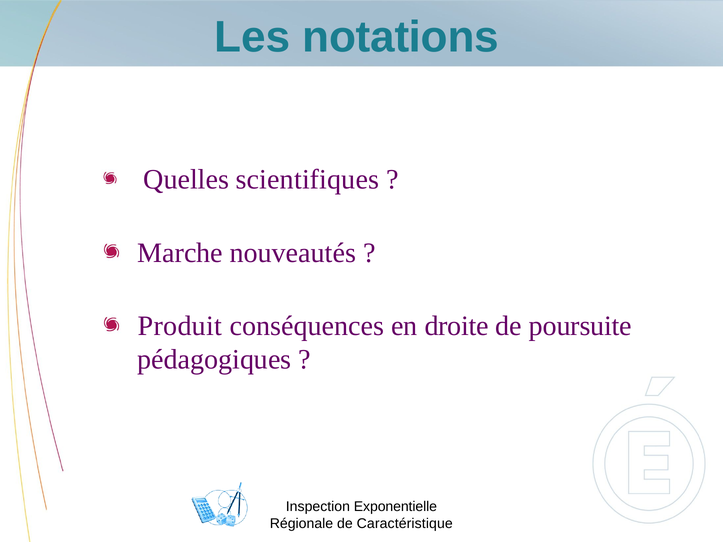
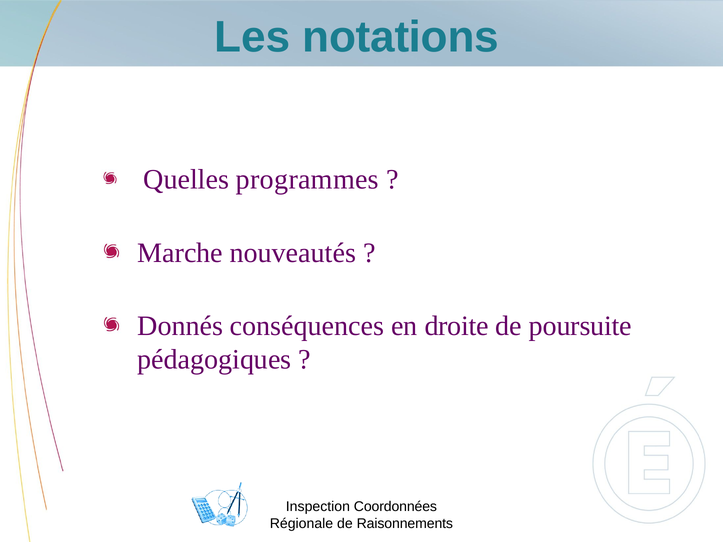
scientifiques: scientifiques -> programmes
Produit: Produit -> Donnés
Exponentielle: Exponentielle -> Coordonnées
Caractéristique: Caractéristique -> Raisonnements
